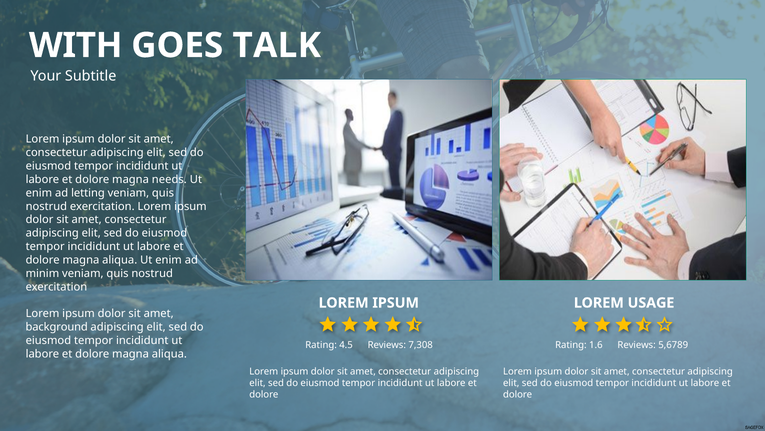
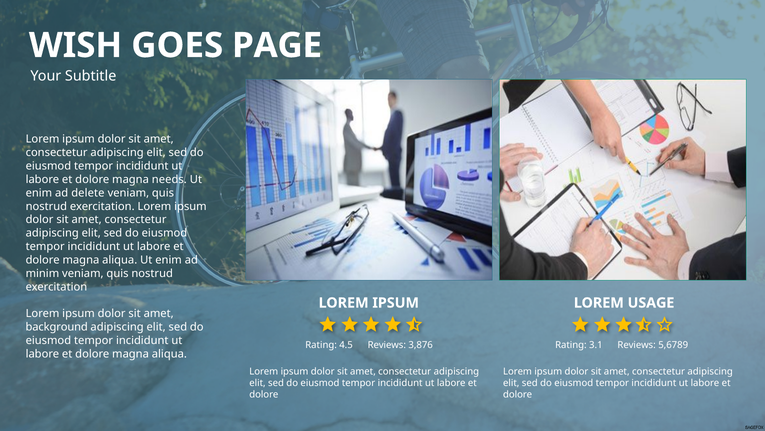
WITH: WITH -> WISH
TALK: TALK -> PAGE
letting: letting -> delete
7,308: 7,308 -> 3,876
1.6: 1.6 -> 3.1
